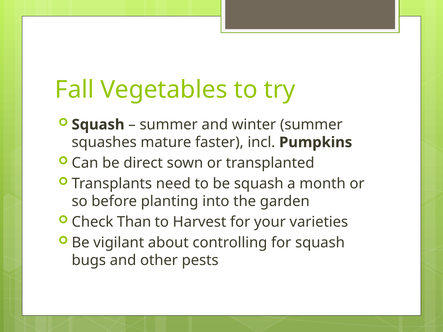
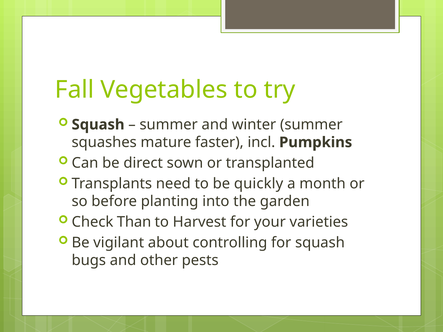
be squash: squash -> quickly
